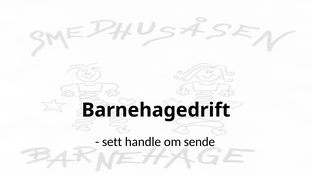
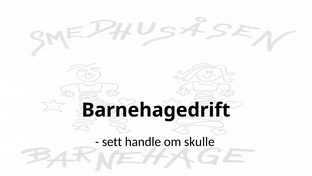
sende: sende -> skulle
